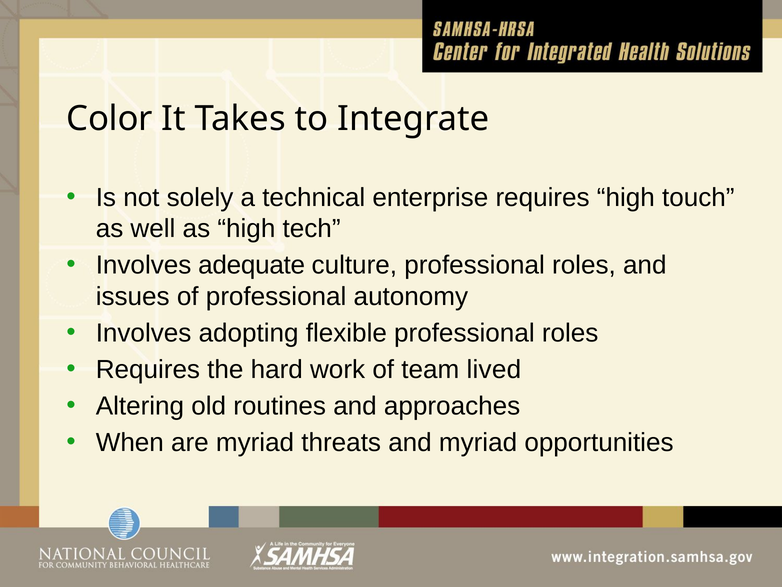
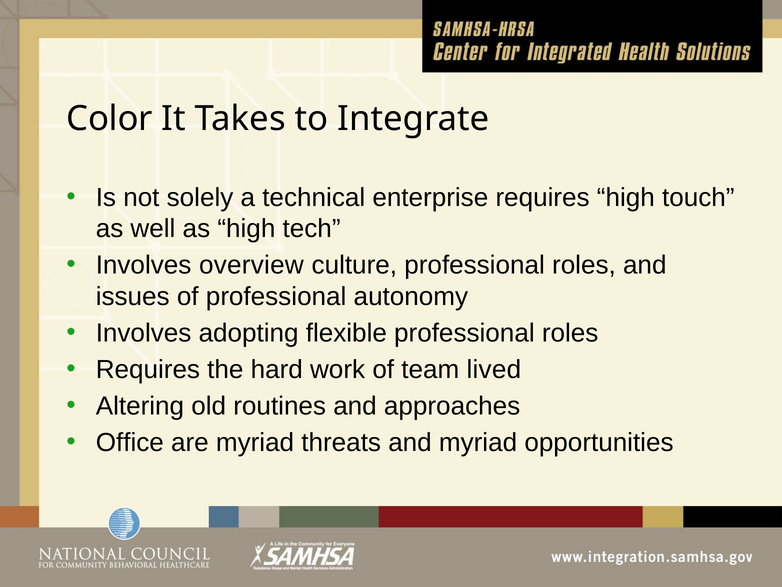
adequate: adequate -> overview
When: When -> Office
